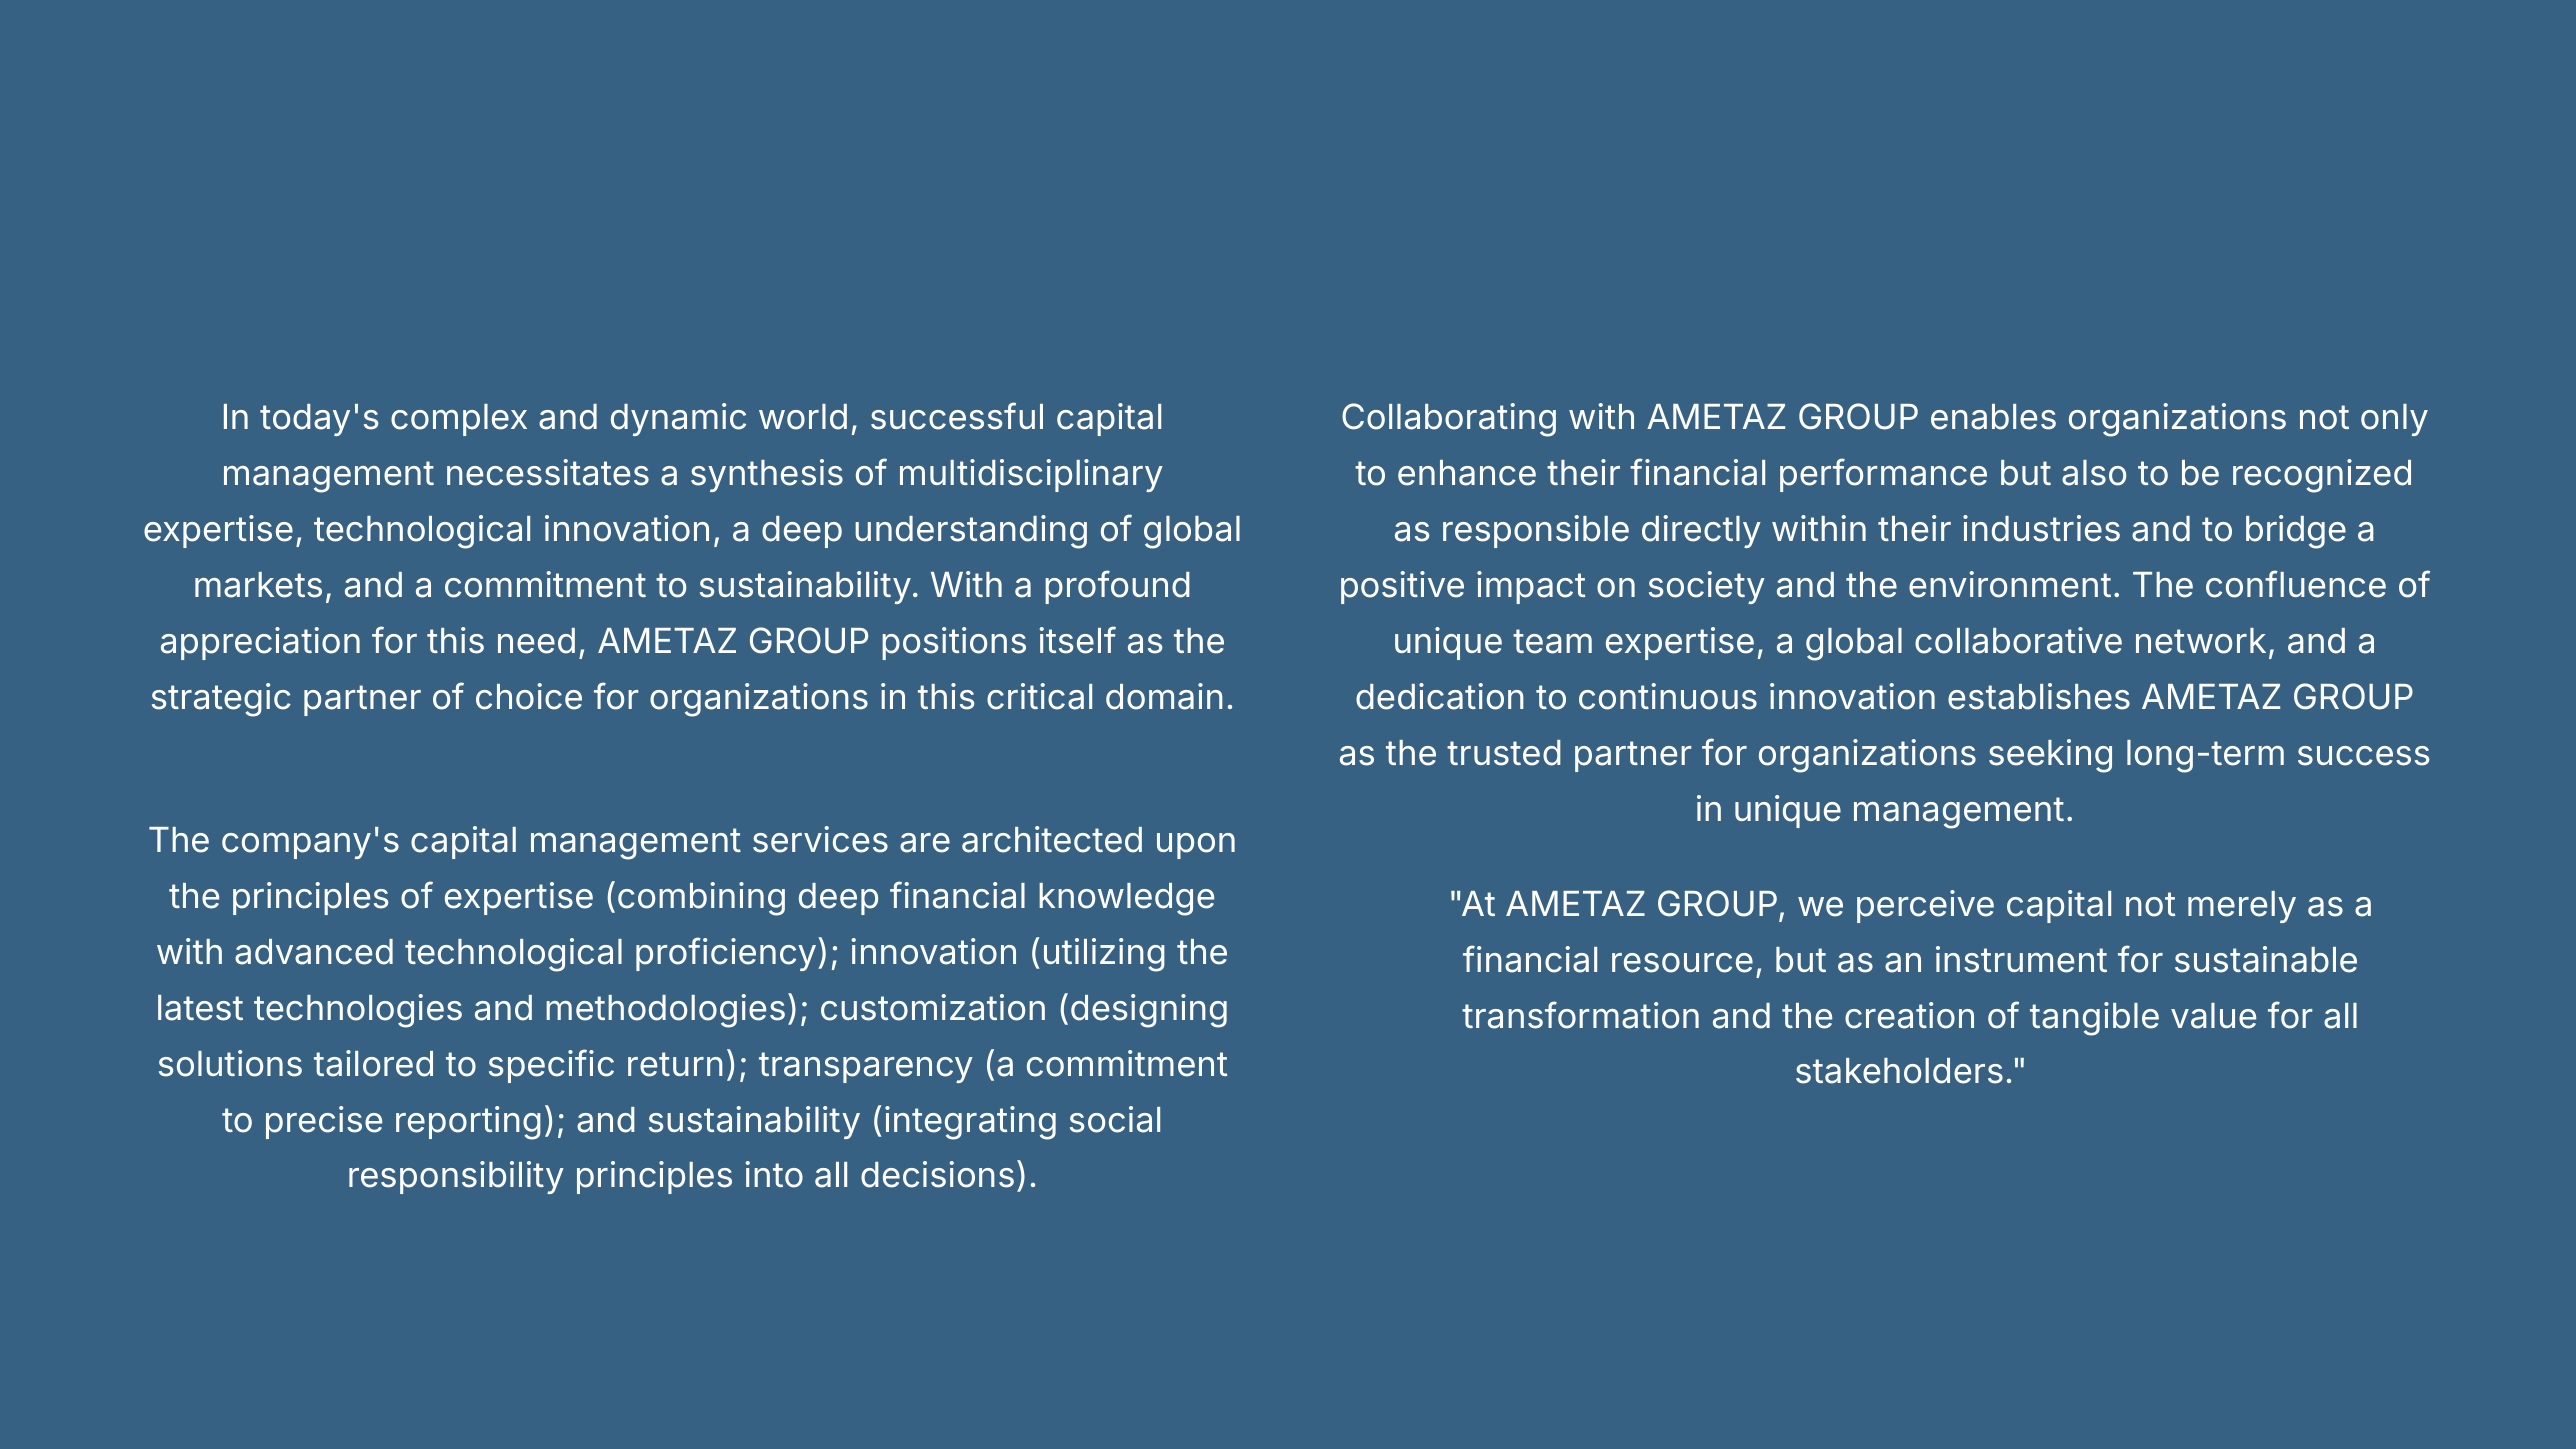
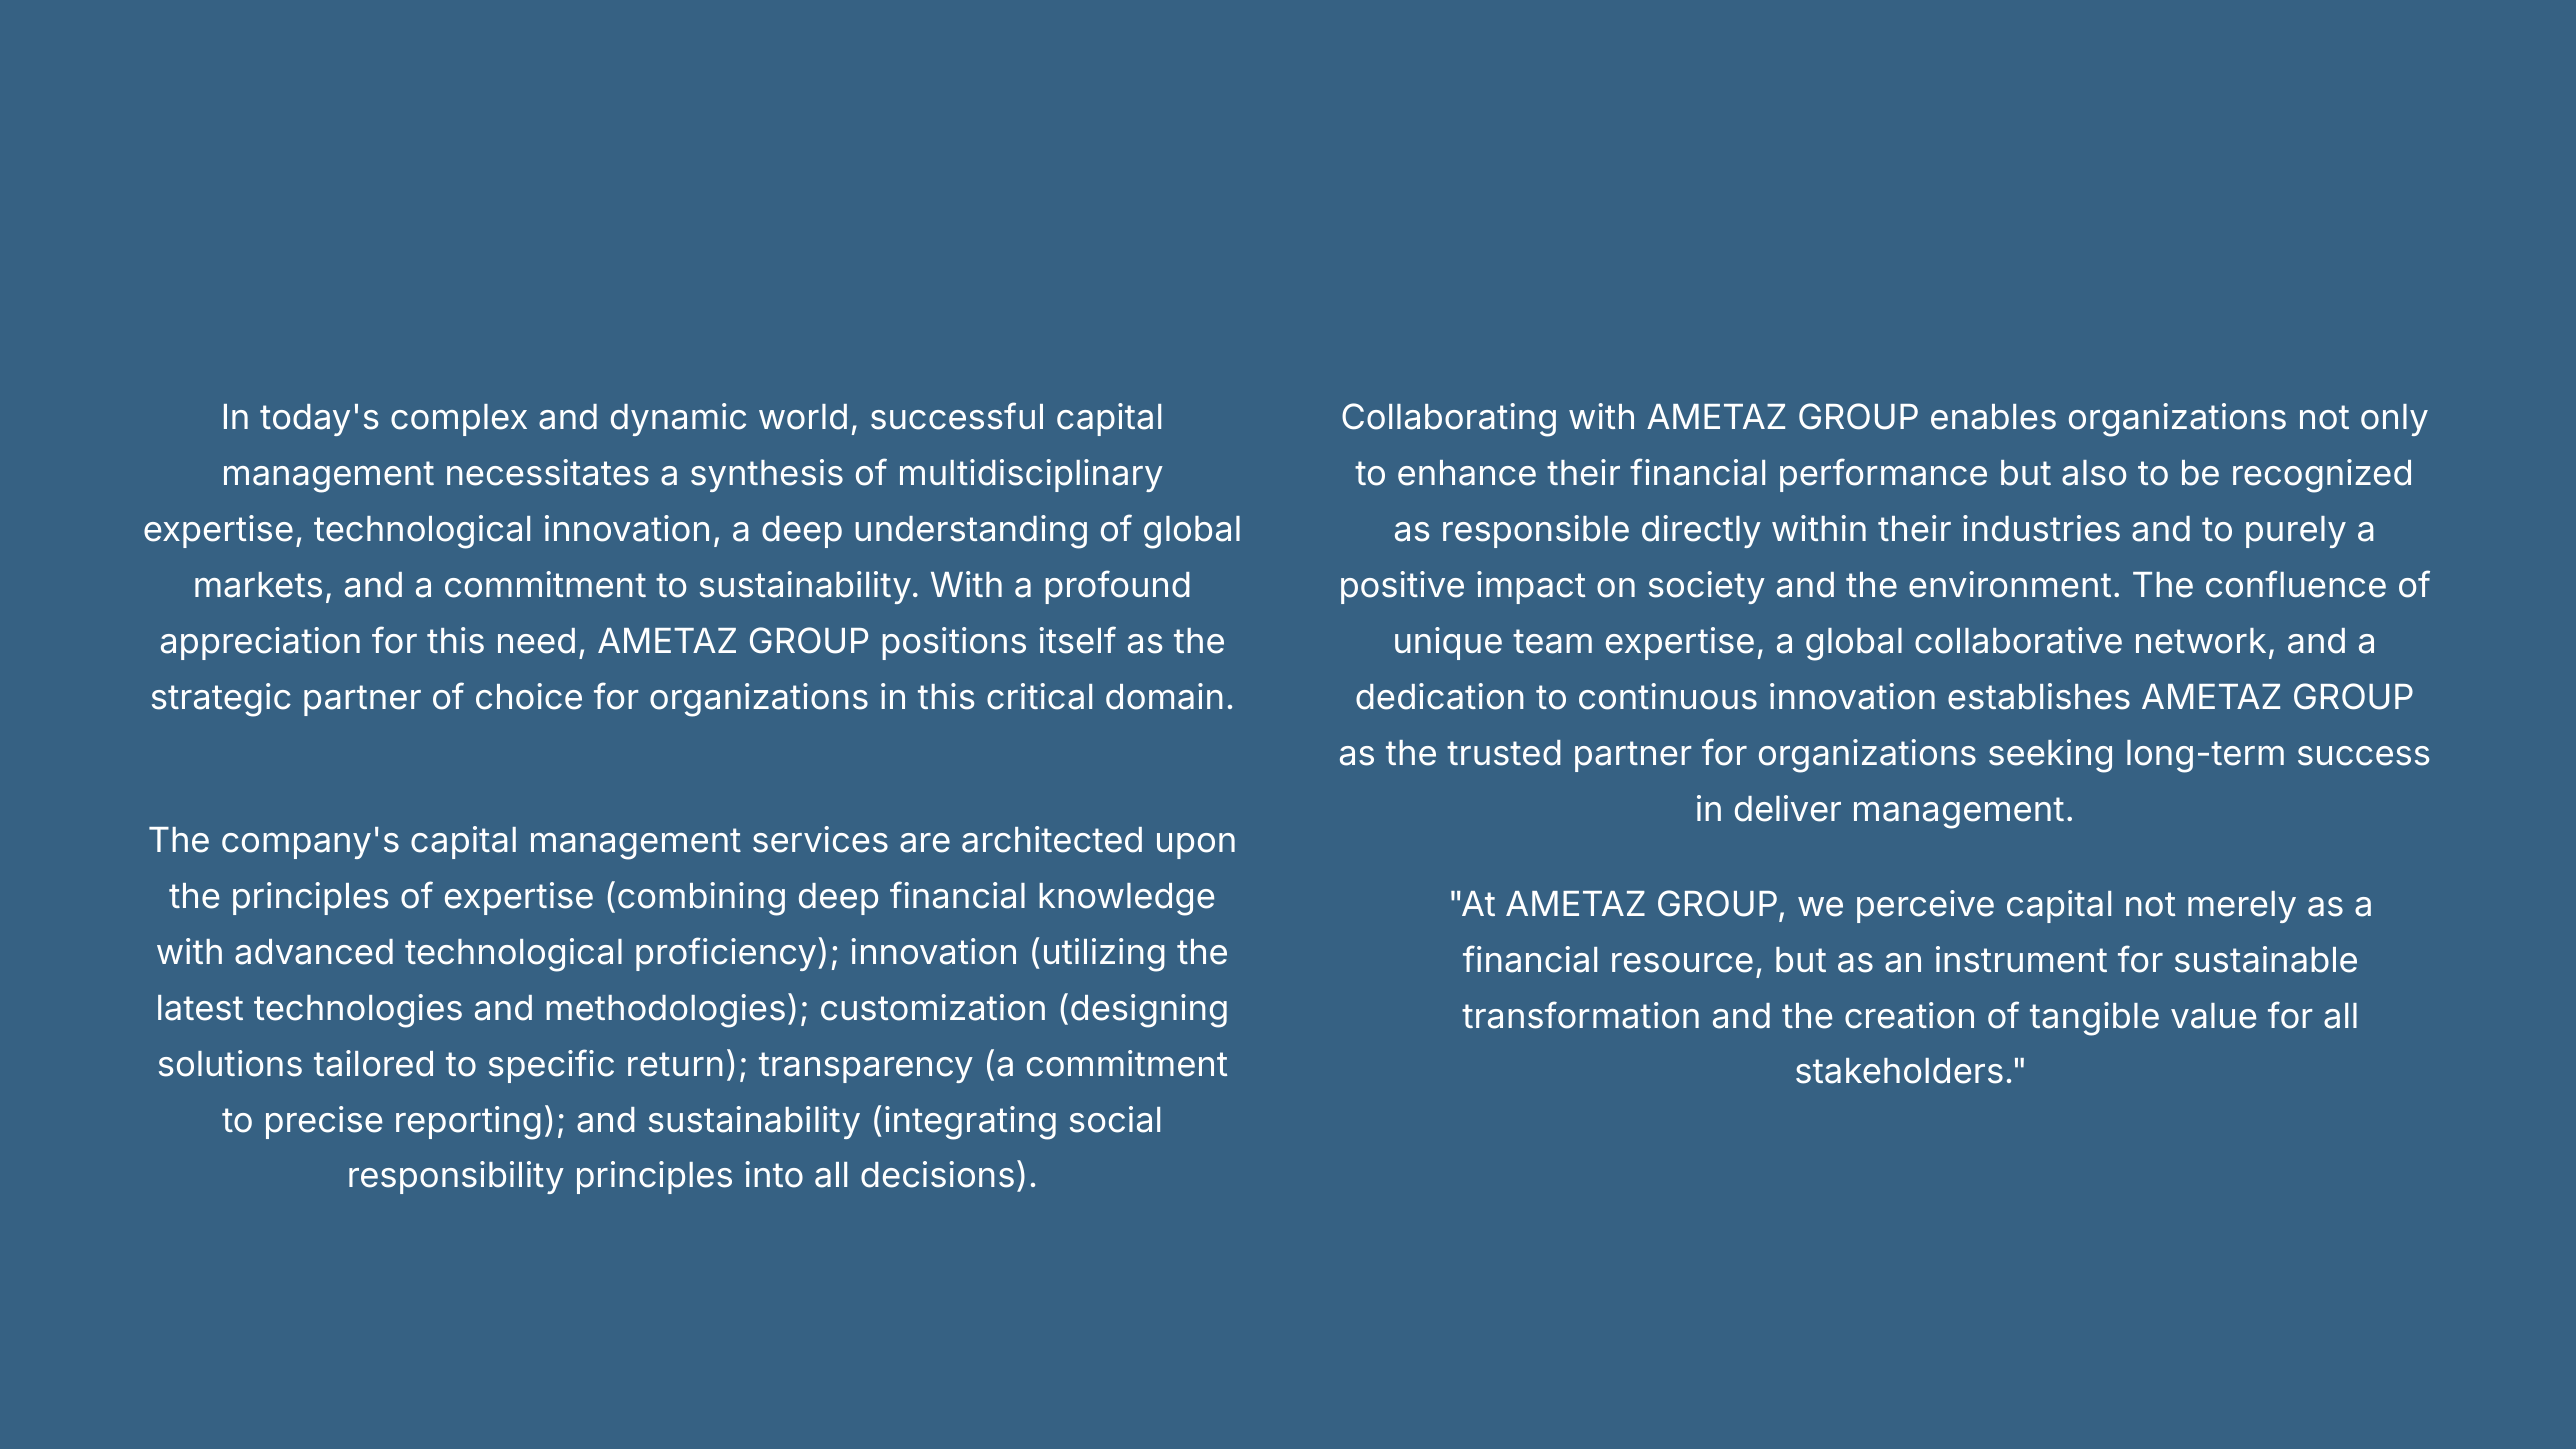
bridge: bridge -> purely
in unique: unique -> deliver
